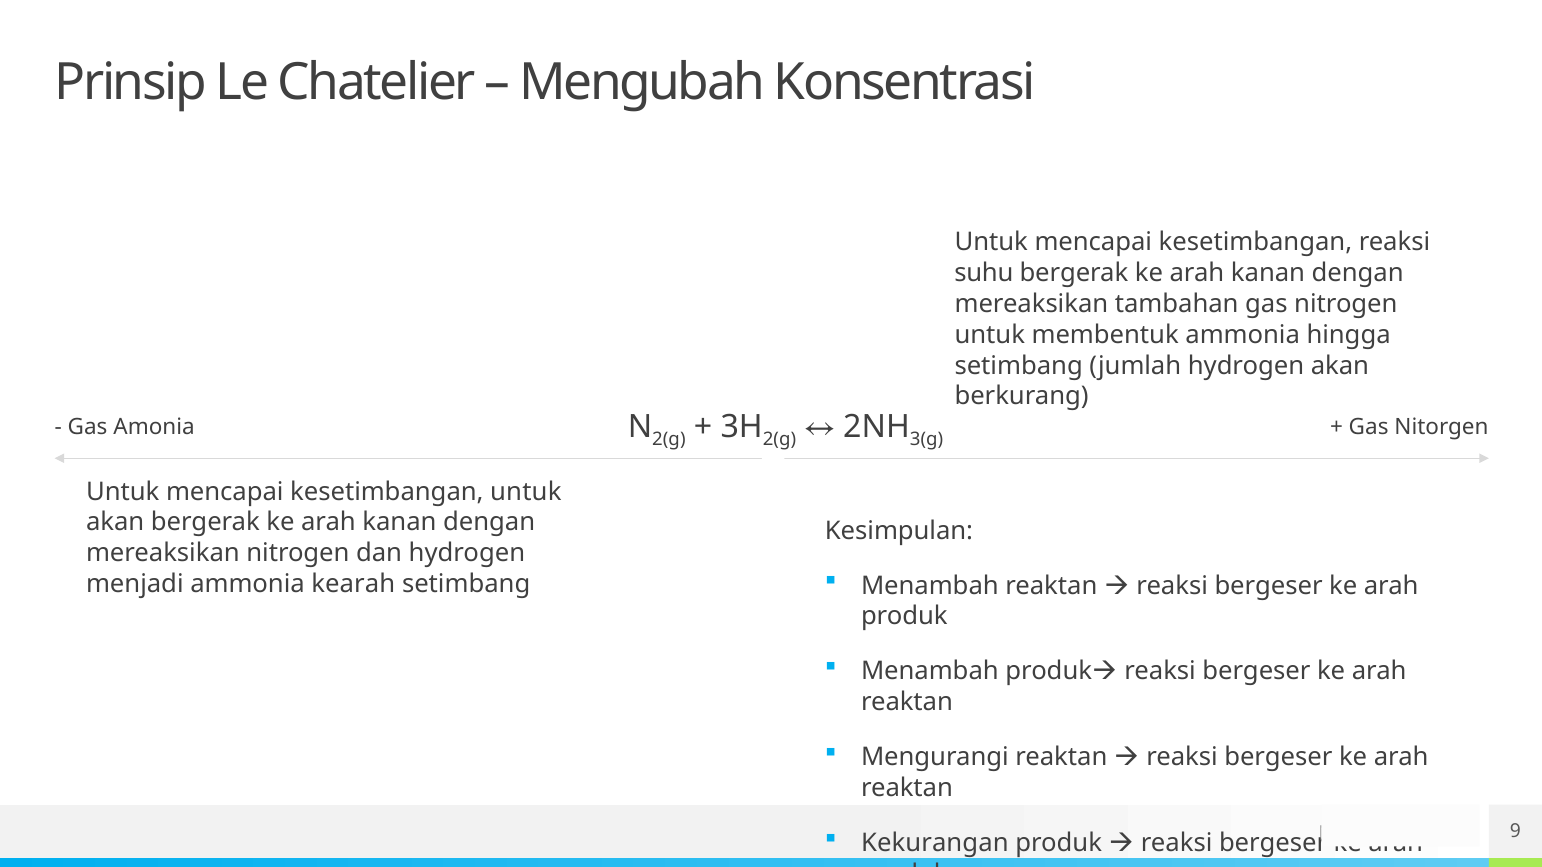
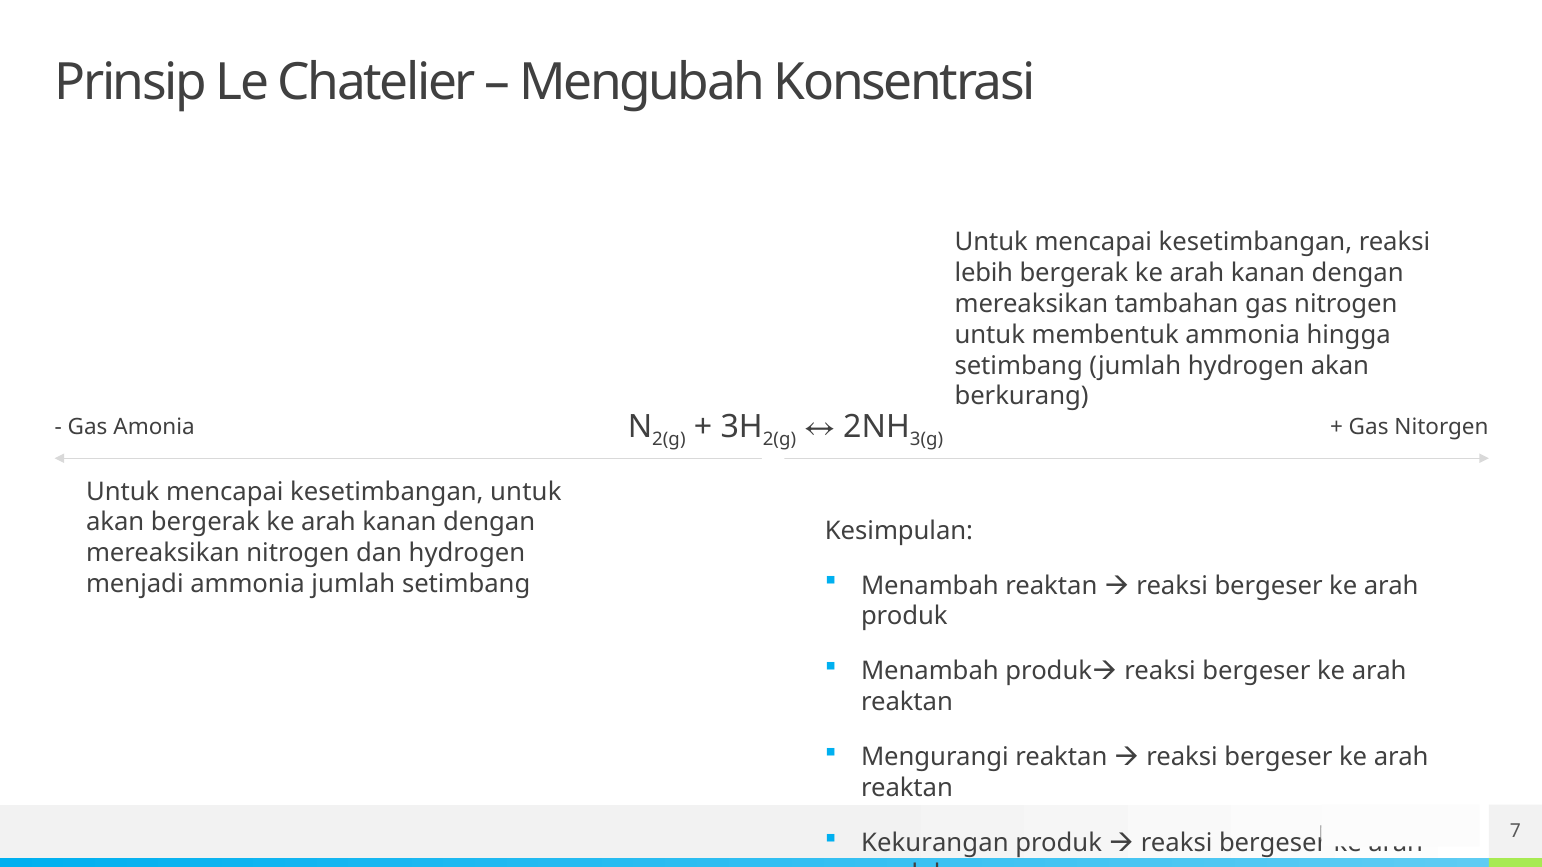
suhu: suhu -> lebih
ammonia kearah: kearah -> jumlah
9: 9 -> 7
